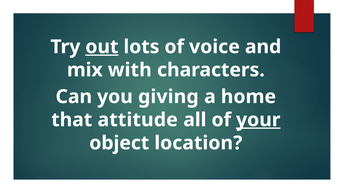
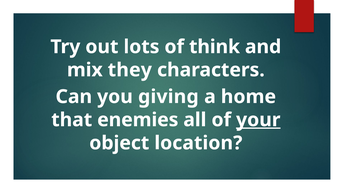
out underline: present -> none
voice: voice -> think
with: with -> they
attitude: attitude -> enemies
